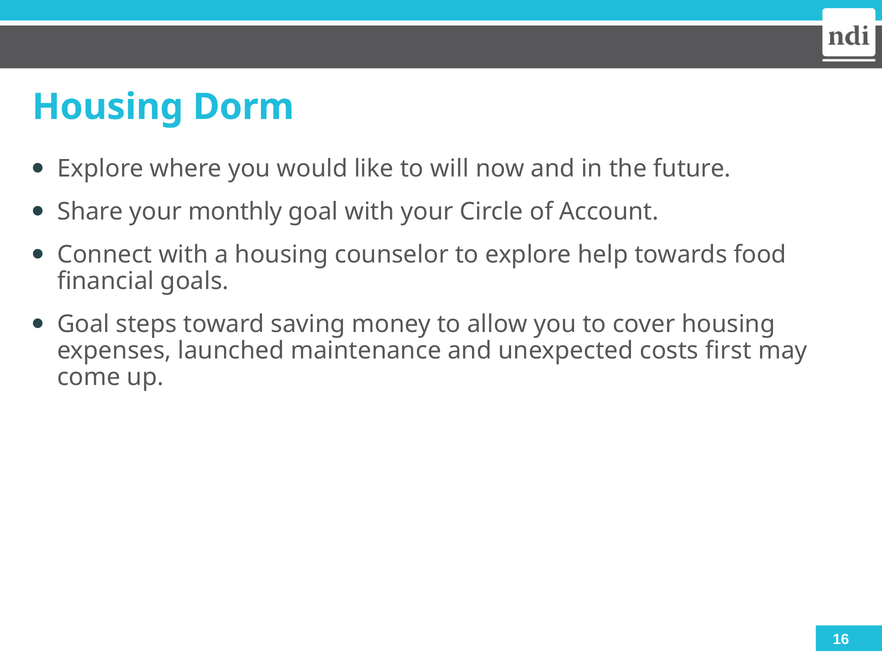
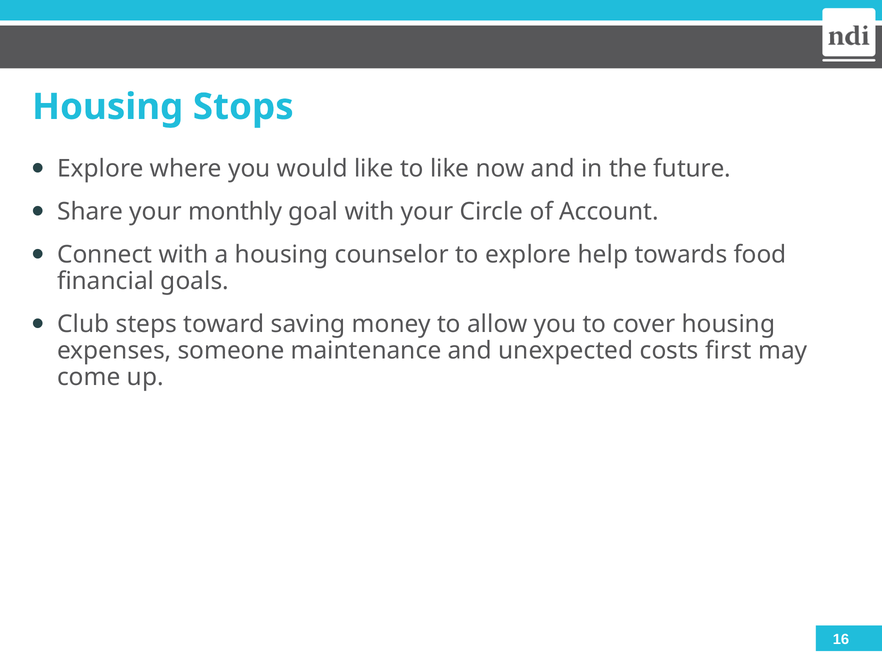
Dorm: Dorm -> Stops
to will: will -> like
Goal at (83, 324): Goal -> Club
launched: launched -> someone
